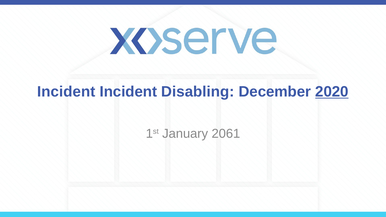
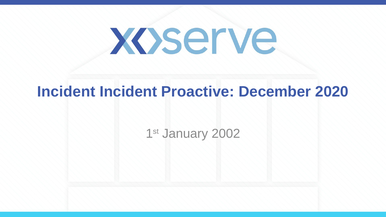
Disabling: Disabling -> Proactive
2020 underline: present -> none
2061: 2061 -> 2002
